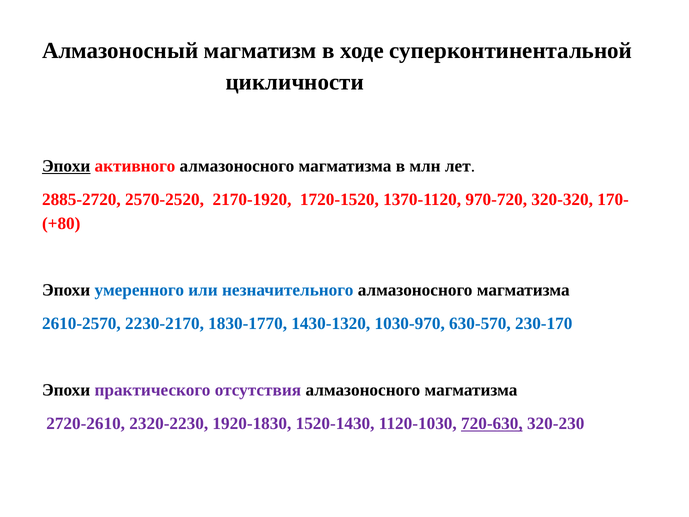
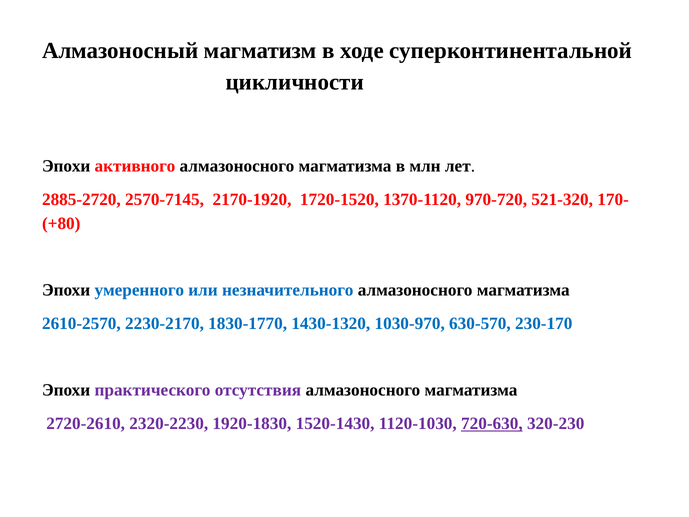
Эпохи at (66, 166) underline: present -> none
2570-2520: 2570-2520 -> 2570-7145
320-320: 320-320 -> 521-320
